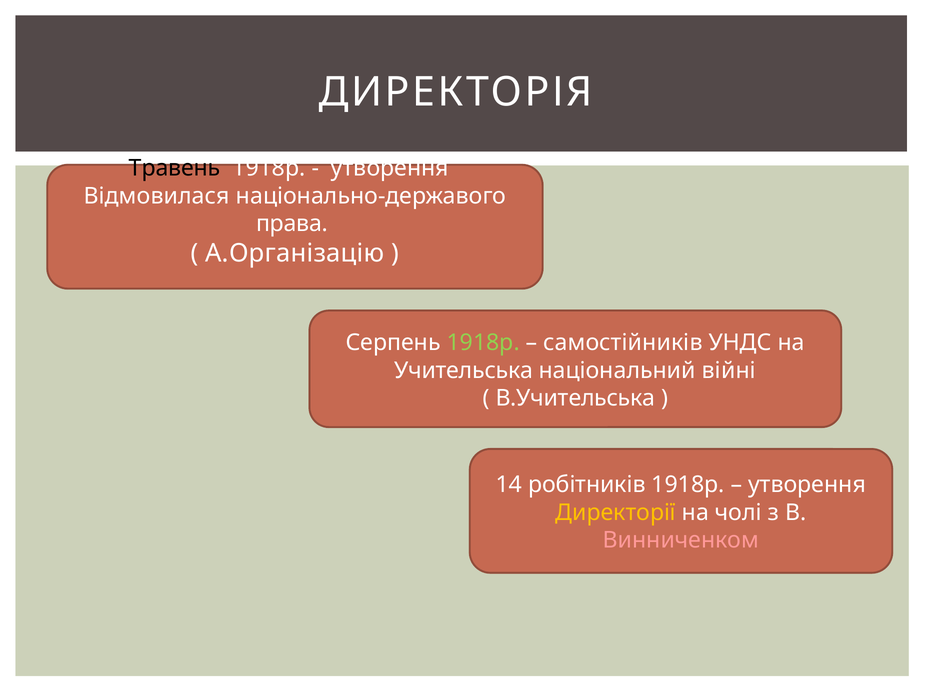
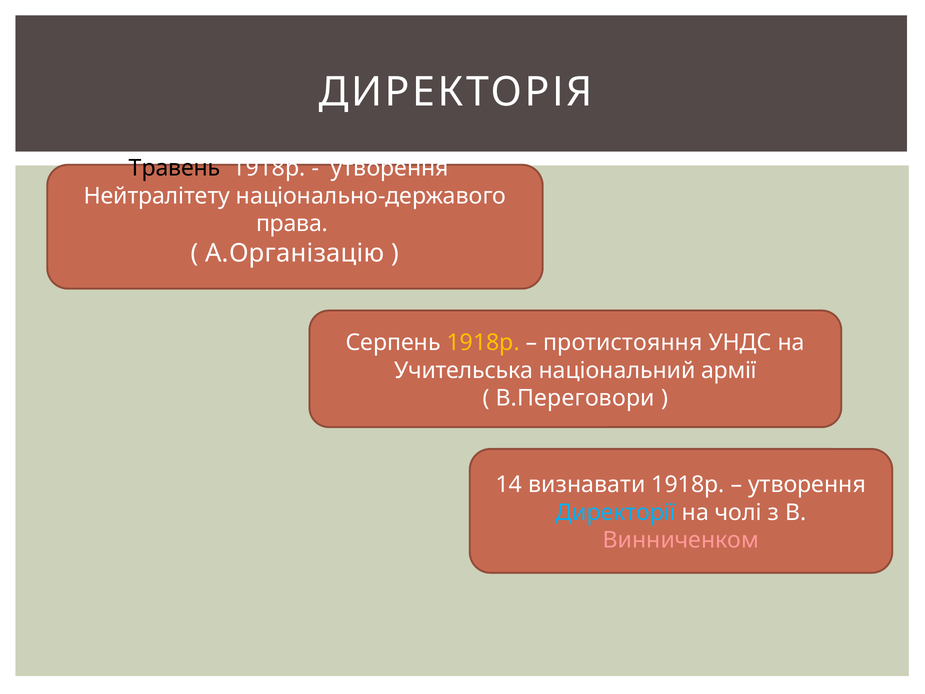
Відмовилася: Відмовилася -> Нейтралітету
1918р at (483, 343) colour: light green -> yellow
самостійників: самостійників -> протистояння
війні: війні -> армії
В.Учительська: В.Учительська -> В.Переговори
робітників: робітників -> визнавати
Директорії colour: yellow -> light blue
